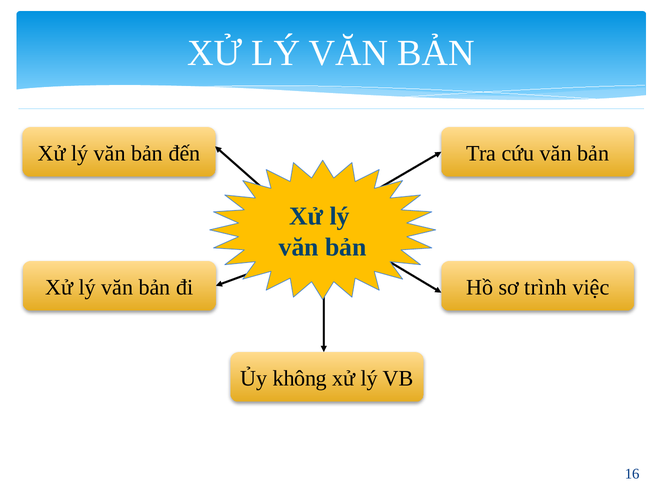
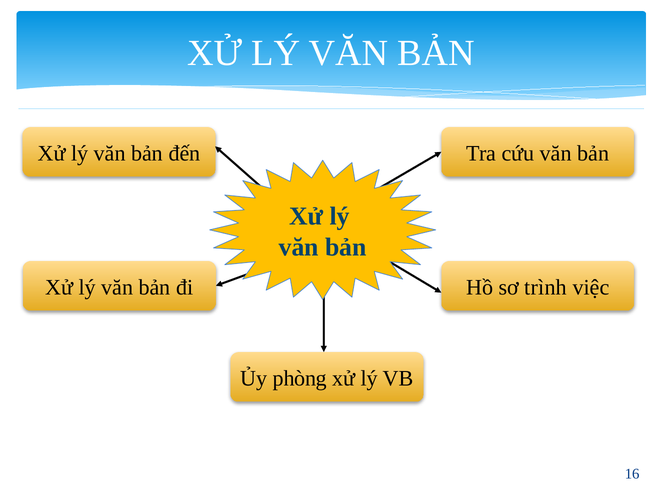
không: không -> phòng
